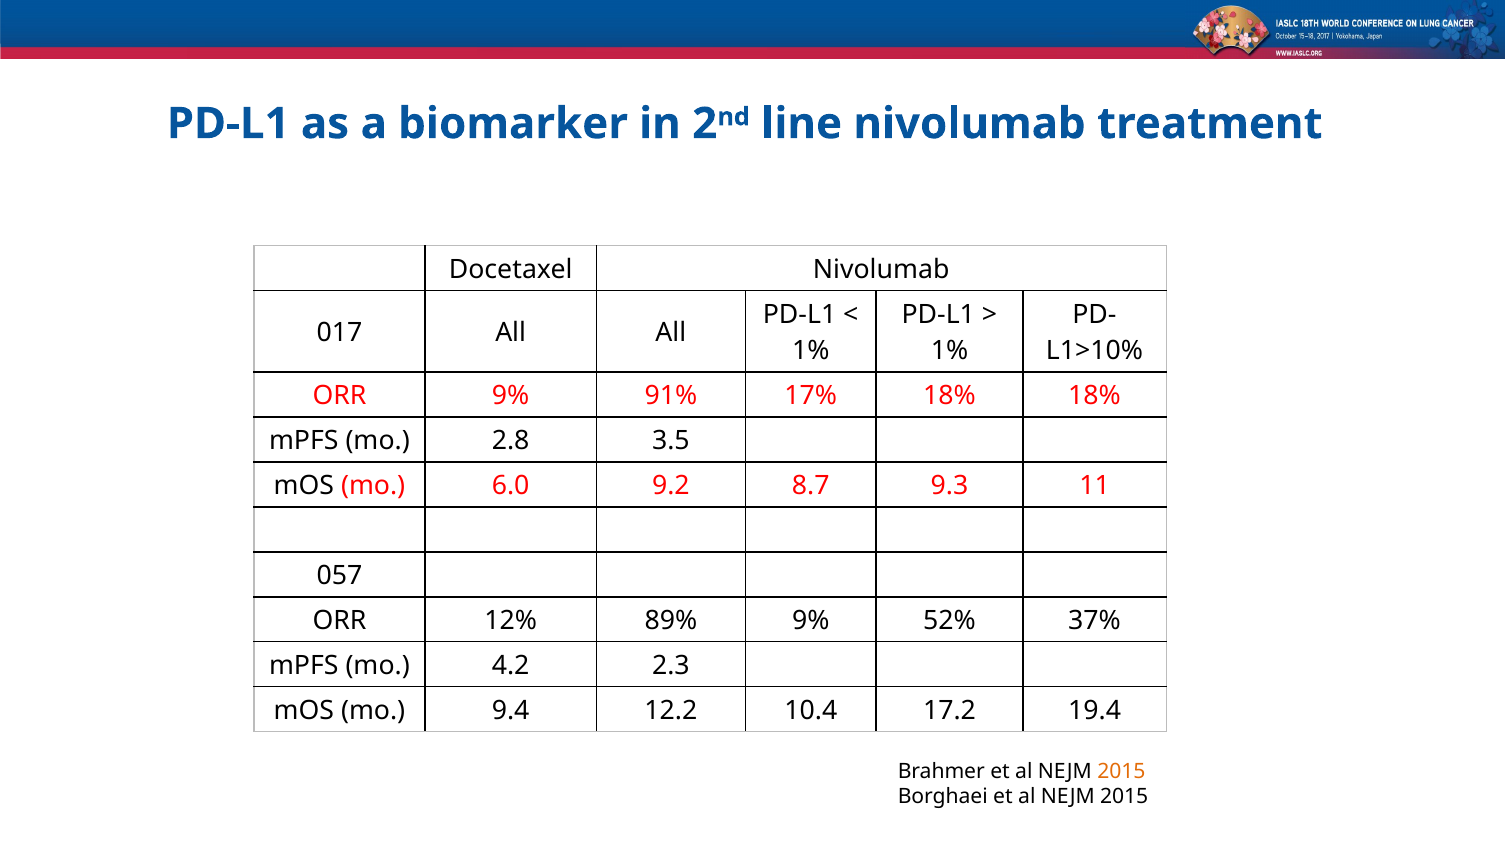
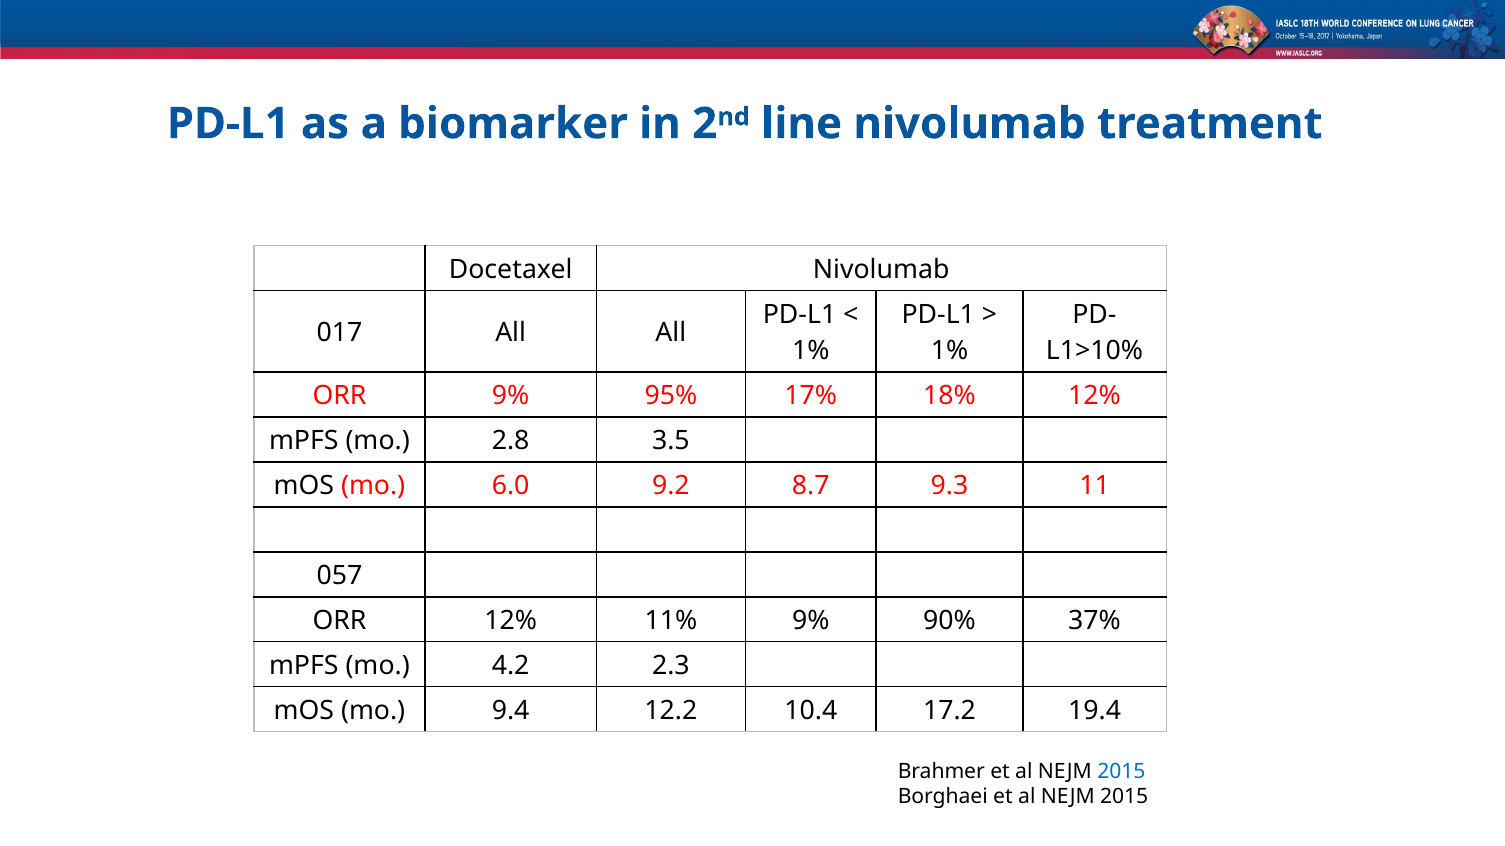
91%: 91% -> 95%
18% 18%: 18% -> 12%
89%: 89% -> 11%
52%: 52% -> 90%
2015 at (1121, 772) colour: orange -> blue
